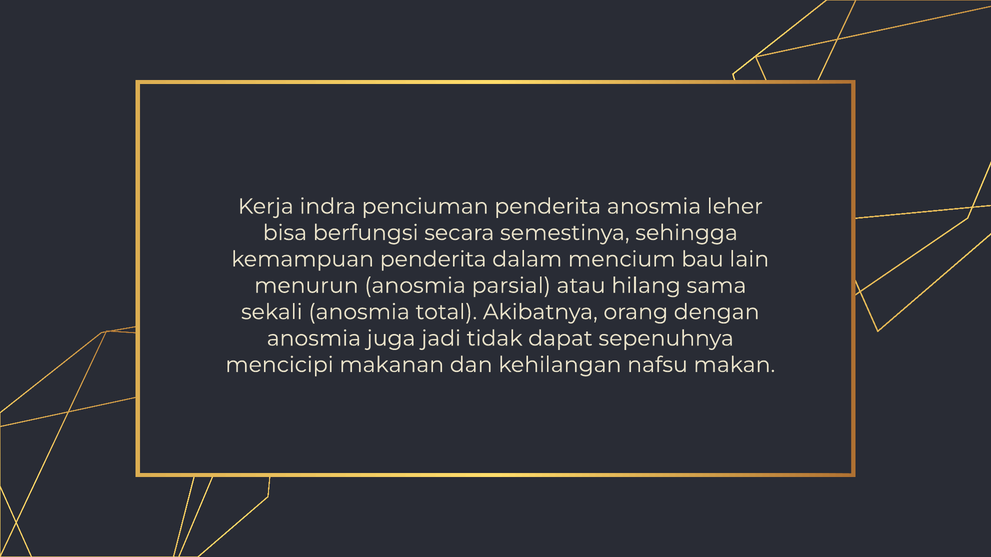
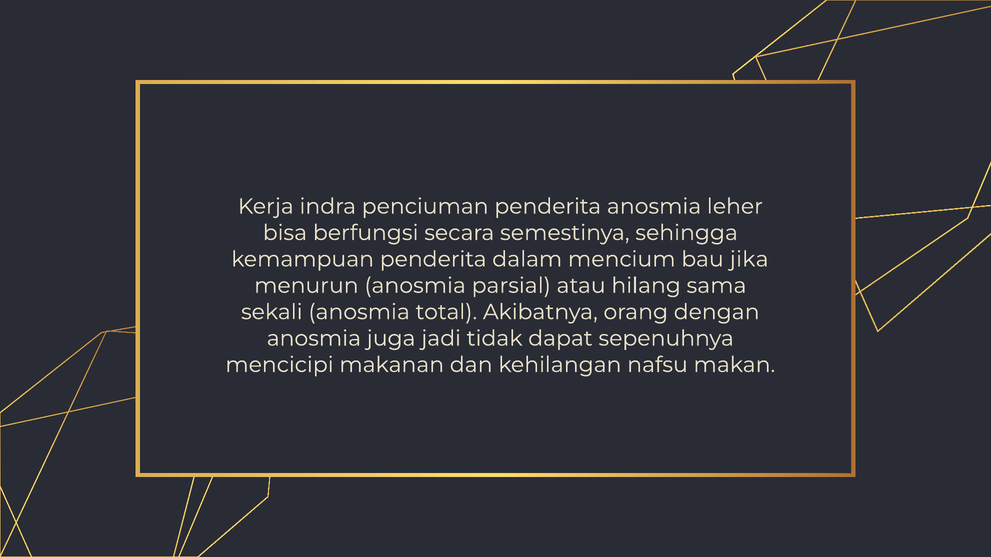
lain: lain -> jika
